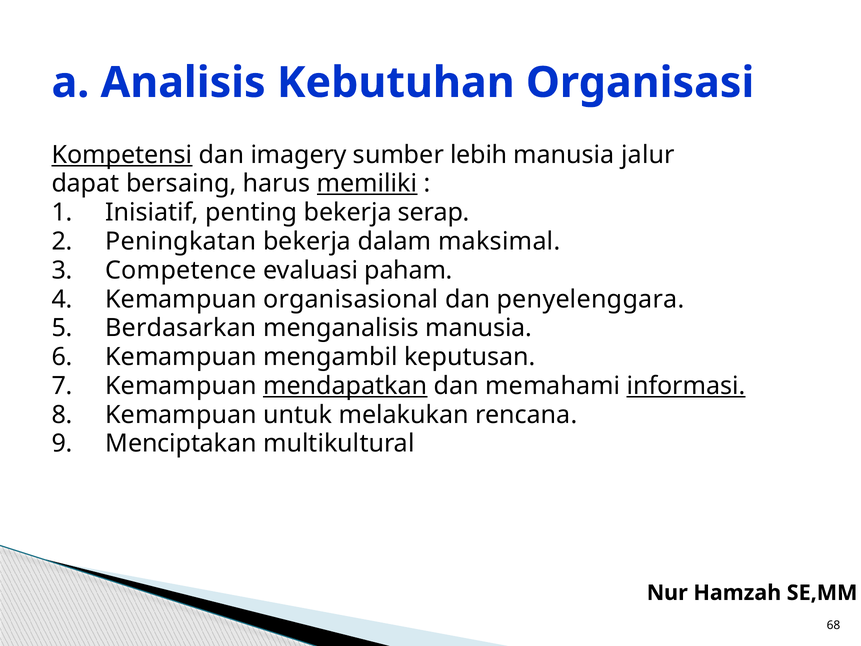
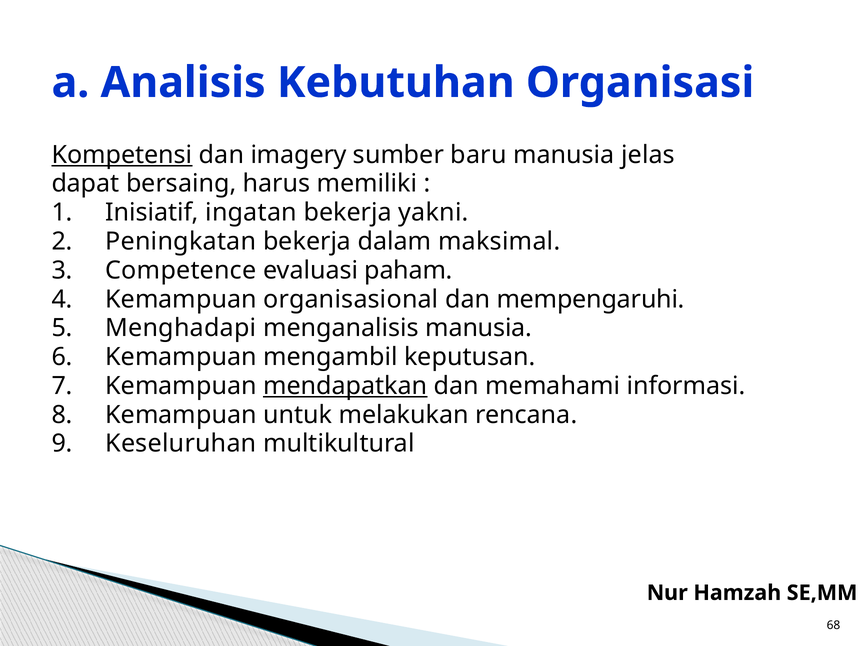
lebih: lebih -> baru
jalur: jalur -> jelas
memiliki underline: present -> none
penting: penting -> ingatan
serap: serap -> yakni
penyelenggara: penyelenggara -> mempengaruhi
Berdasarkan: Berdasarkan -> Menghadapi
informasi underline: present -> none
Menciptakan: Menciptakan -> Keseluruhan
